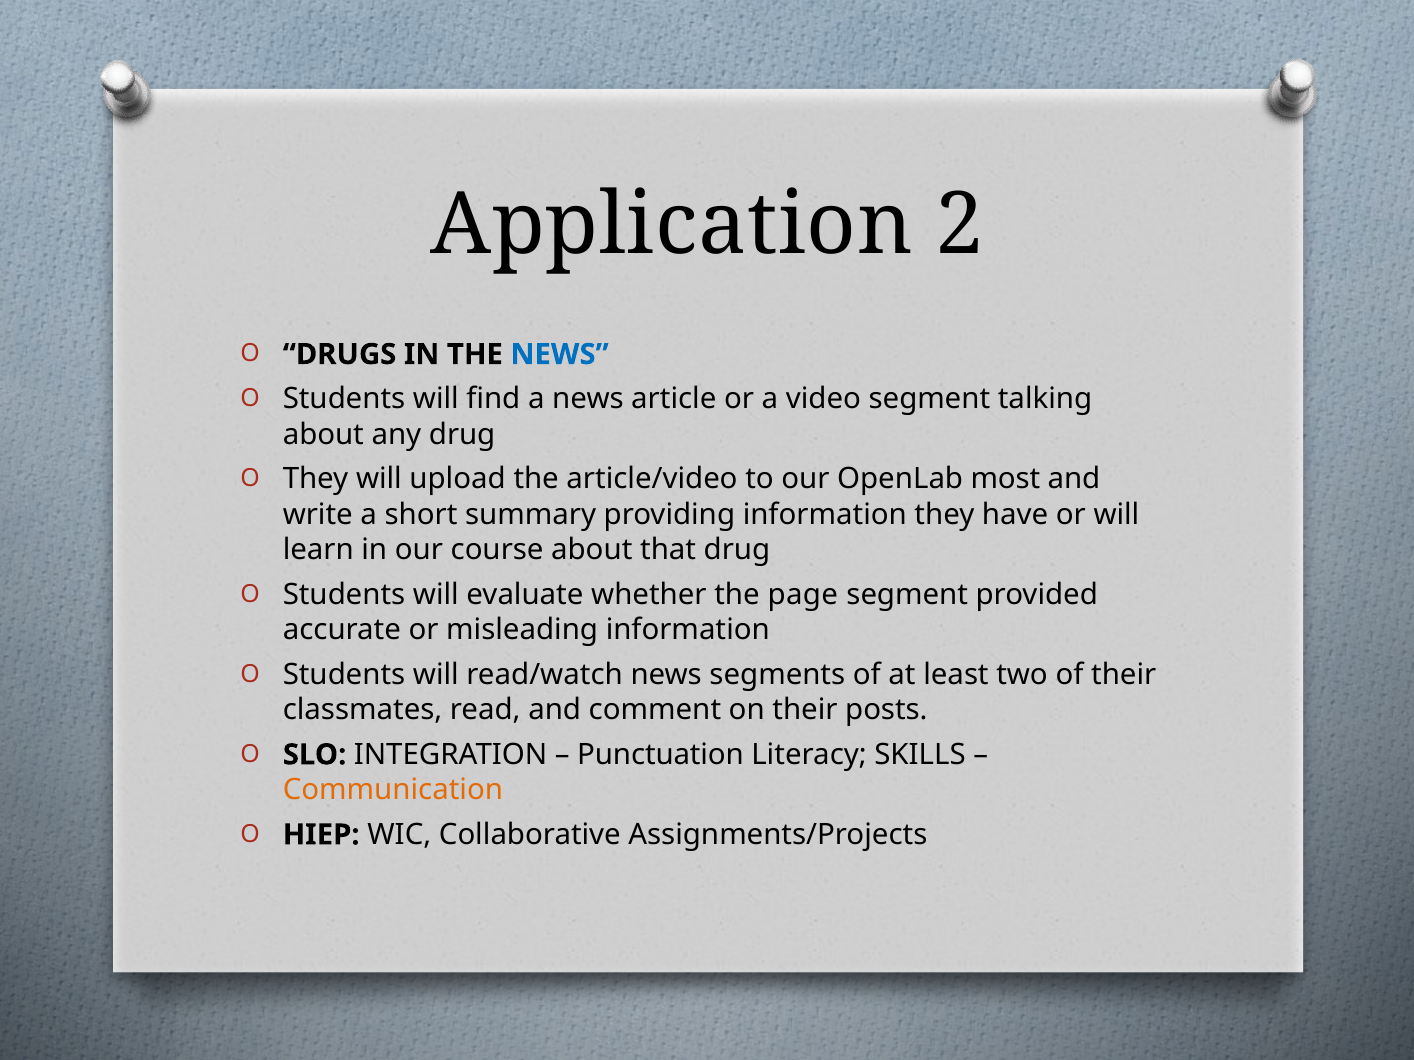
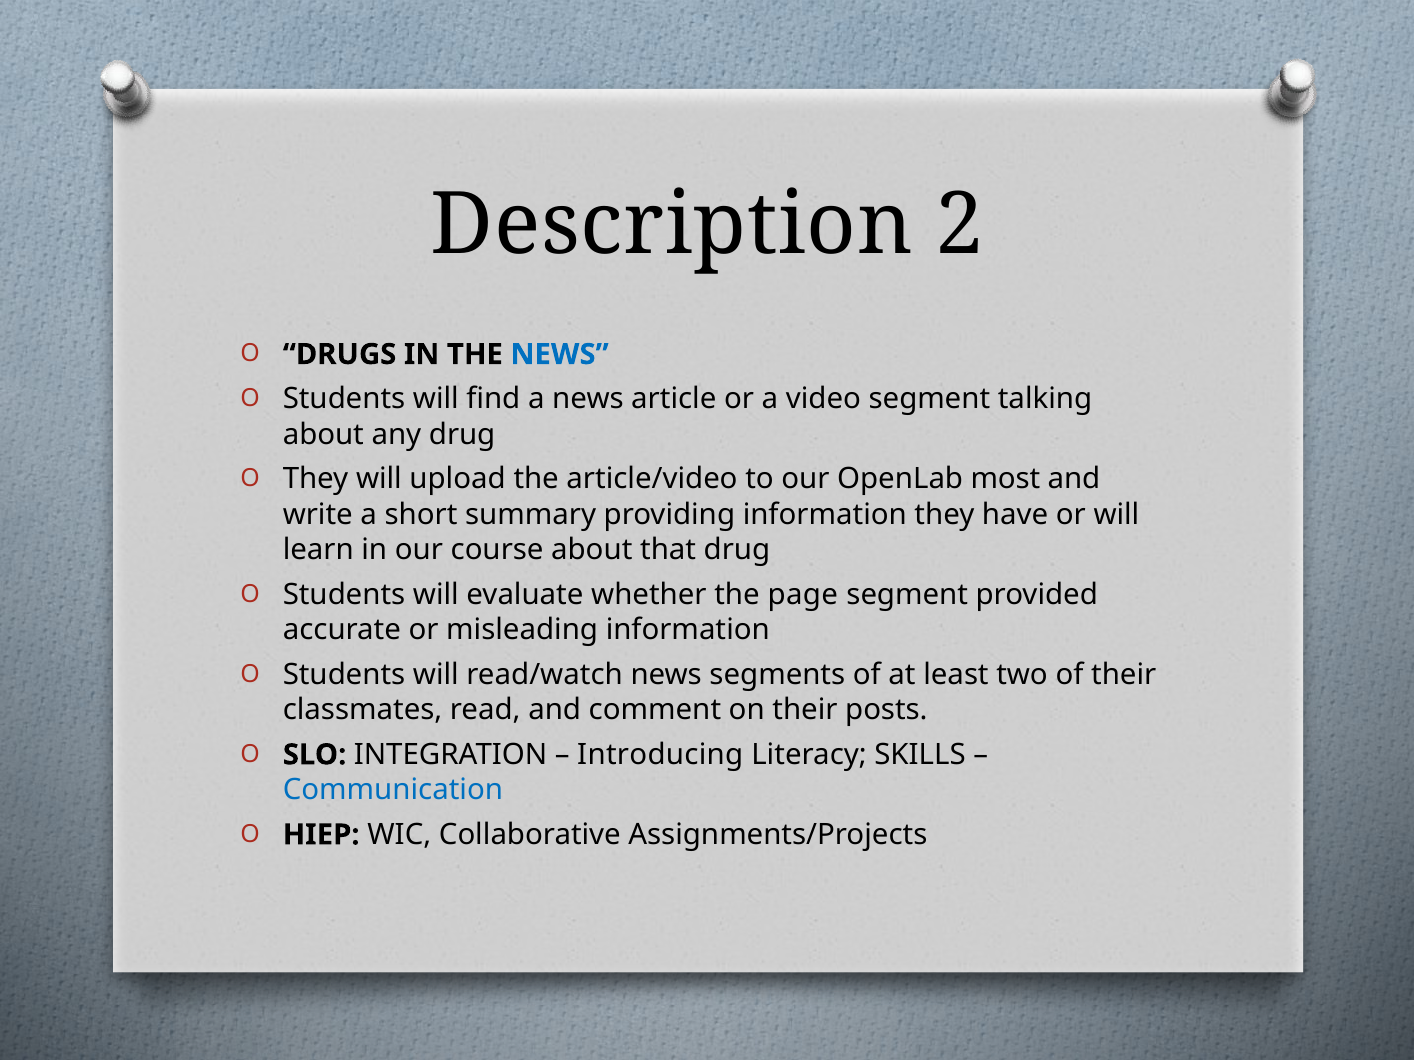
Application: Application -> Description
Punctuation: Punctuation -> Introducing
Communication colour: orange -> blue
